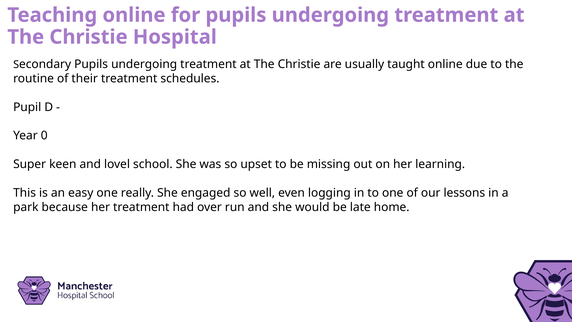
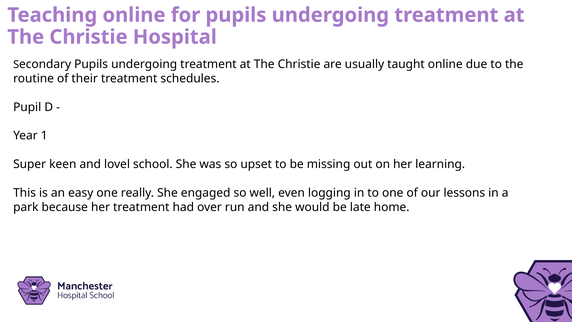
0: 0 -> 1
